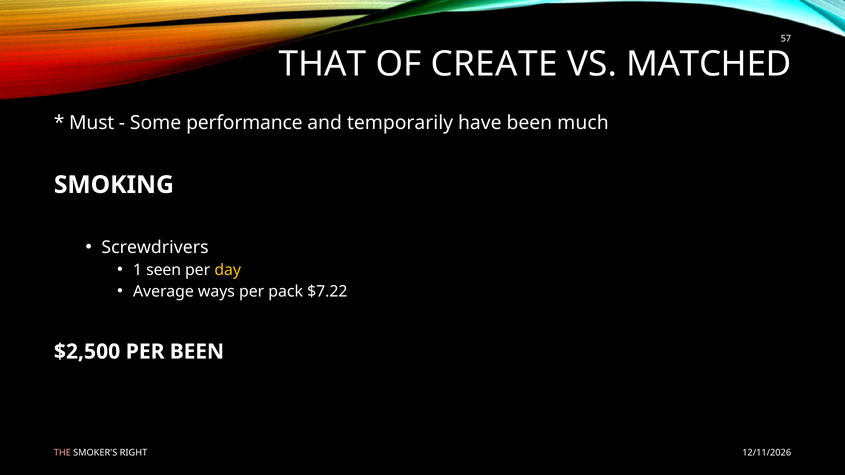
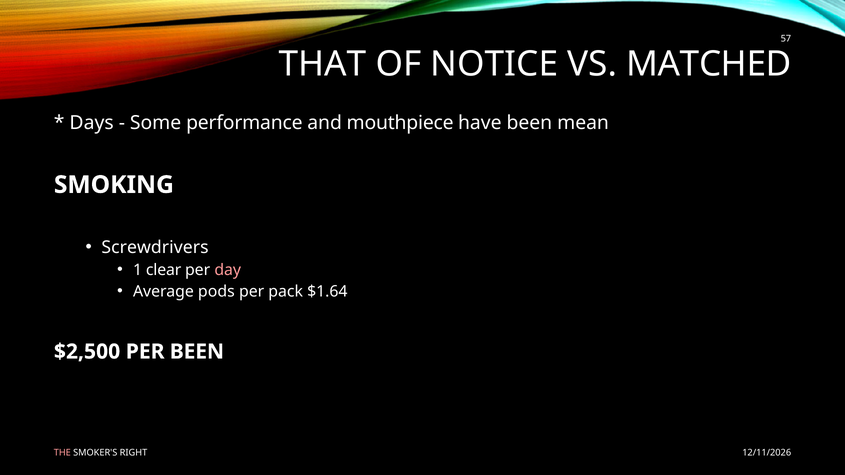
CREATE: CREATE -> NOTICE
Must: Must -> Days
temporarily: temporarily -> mouthpiece
much: much -> mean
seen: seen -> clear
day colour: yellow -> pink
ways: ways -> pods
$7.22: $7.22 -> $1.64
